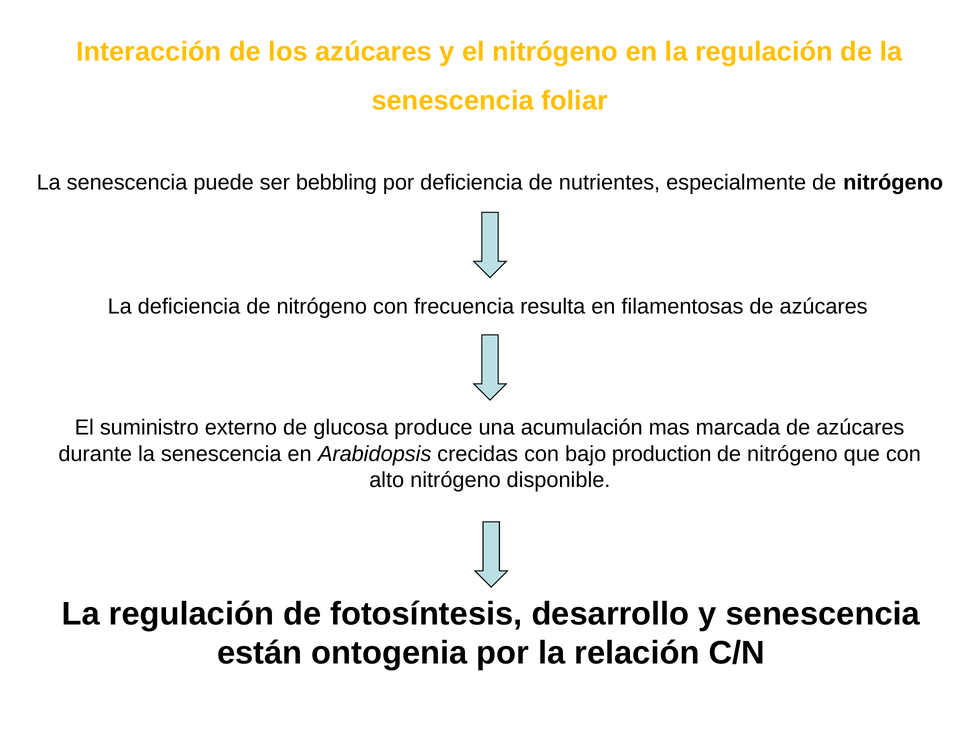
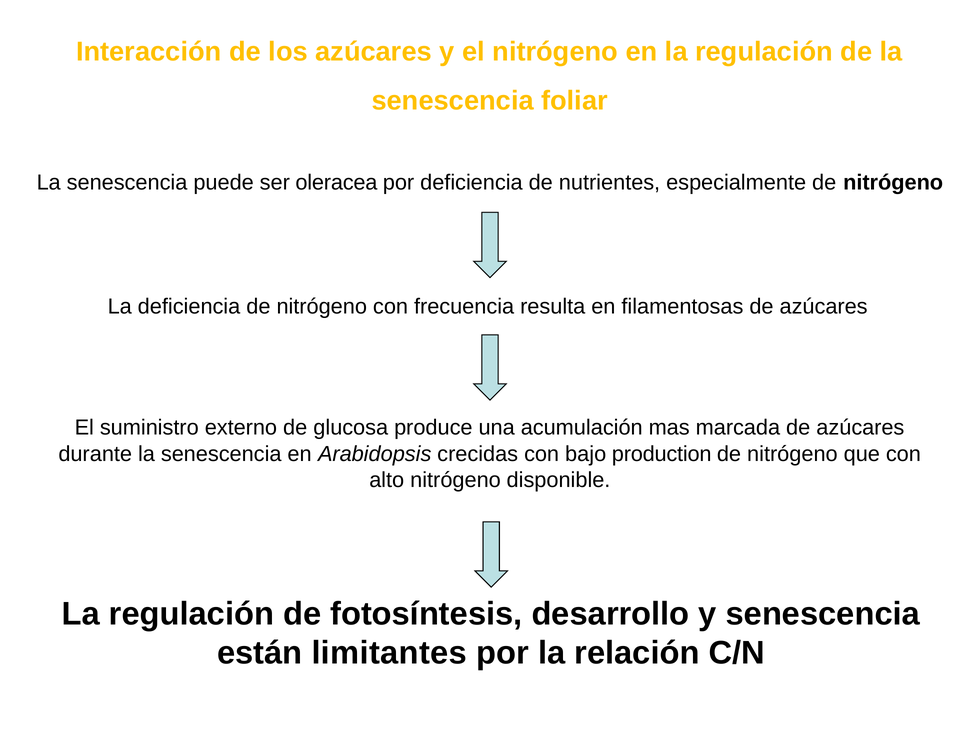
bebbling: bebbling -> oleracea
ontogenia: ontogenia -> limitantes
